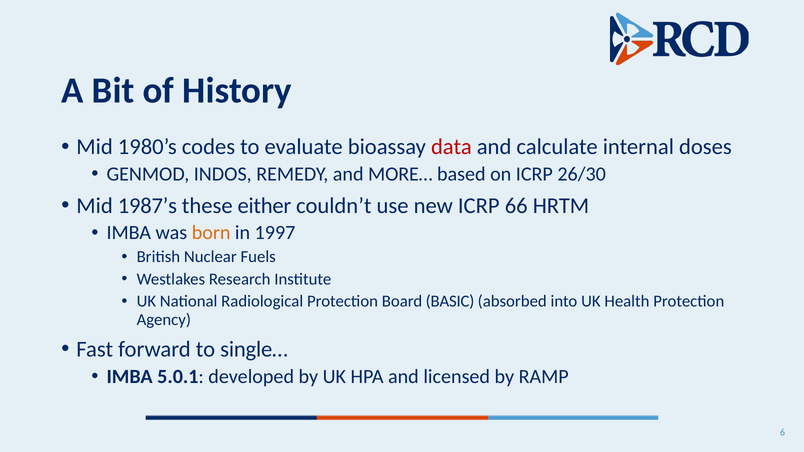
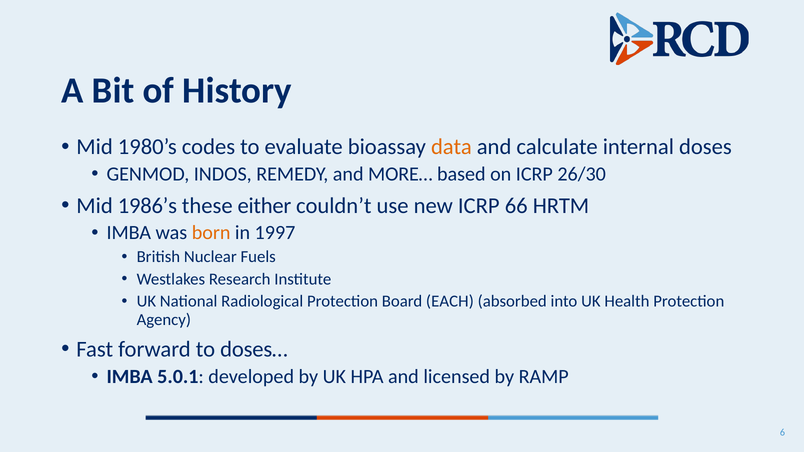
data colour: red -> orange
1987’s: 1987’s -> 1986’s
BASIC: BASIC -> EACH
single…: single… -> doses…
